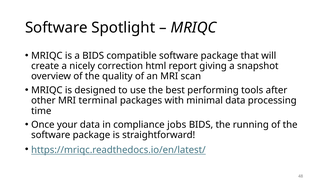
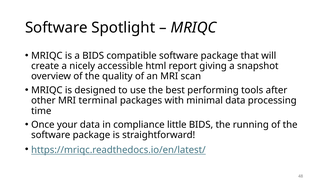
correction: correction -> accessible
jobs: jobs -> little
